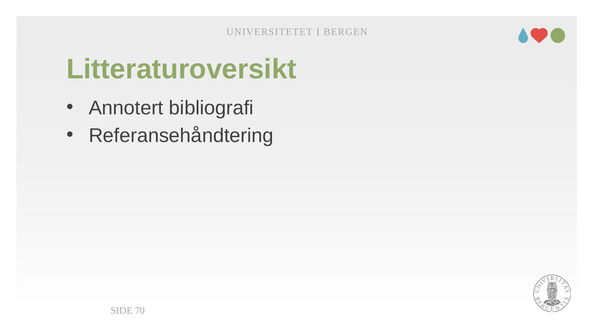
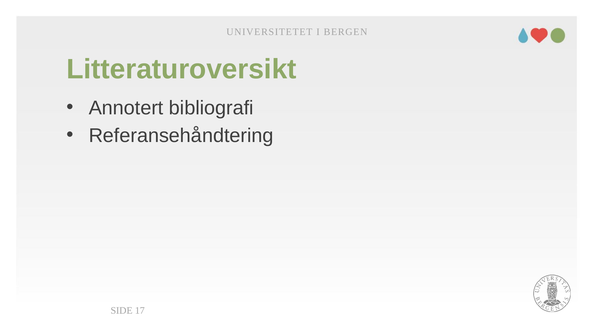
70: 70 -> 17
